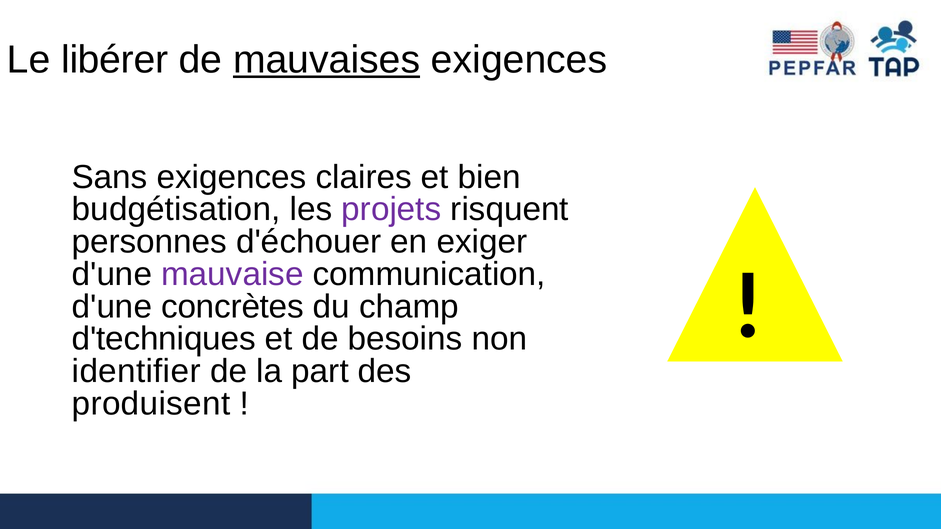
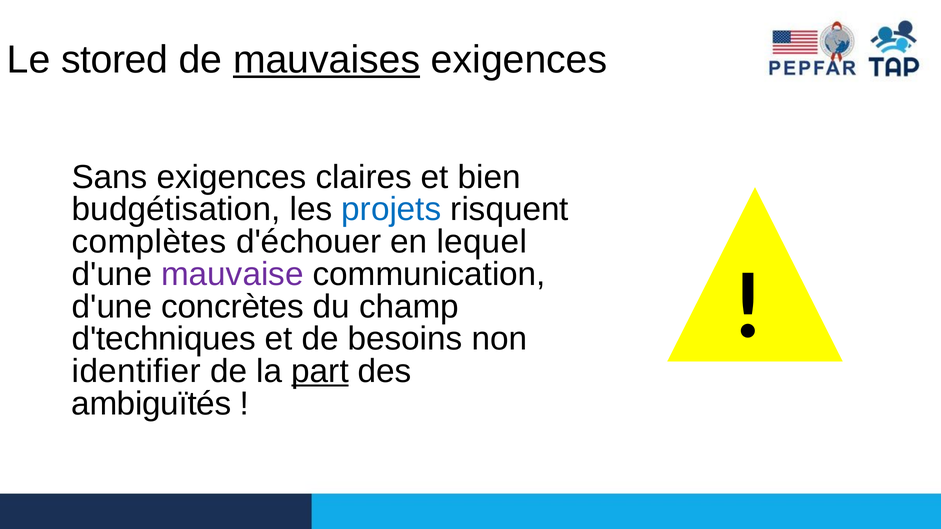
libérer: libérer -> stored
projets colour: purple -> blue
personnes: personnes -> complètes
exiger: exiger -> lequel
part underline: none -> present
produisent: produisent -> ambiguïtés
